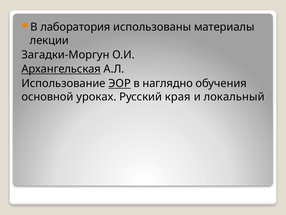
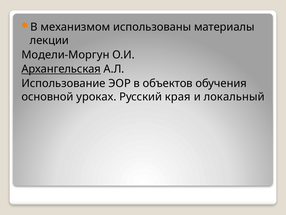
лаборатория: лаборатория -> механизмом
Загадки-Моргун: Загадки-Моргун -> Модели-Моргун
ЭОР underline: present -> none
наглядно: наглядно -> объектов
